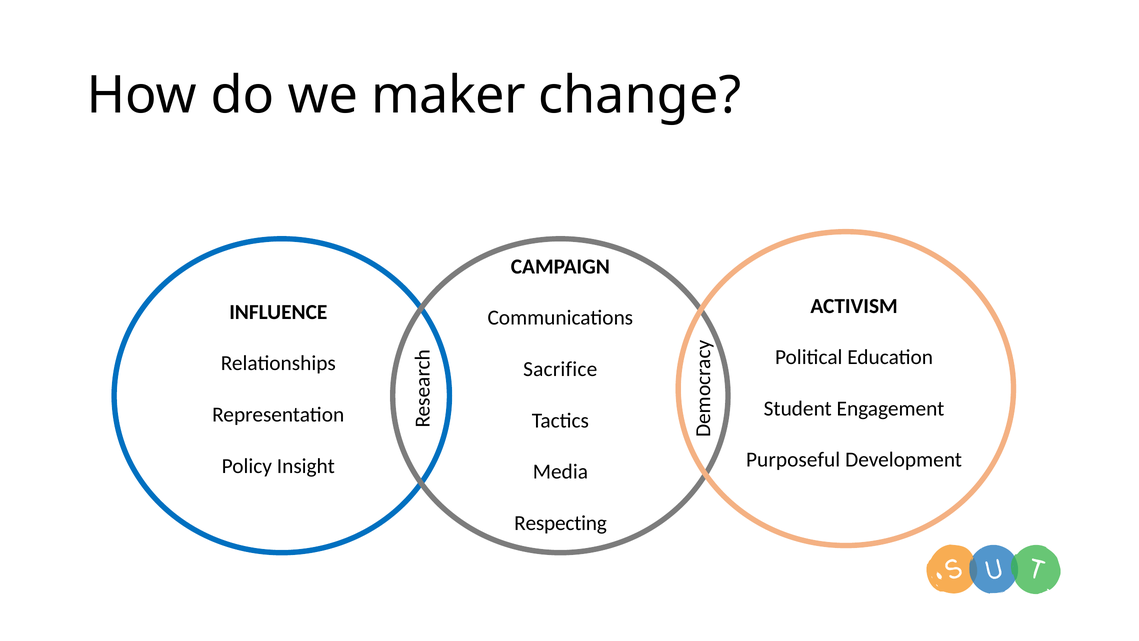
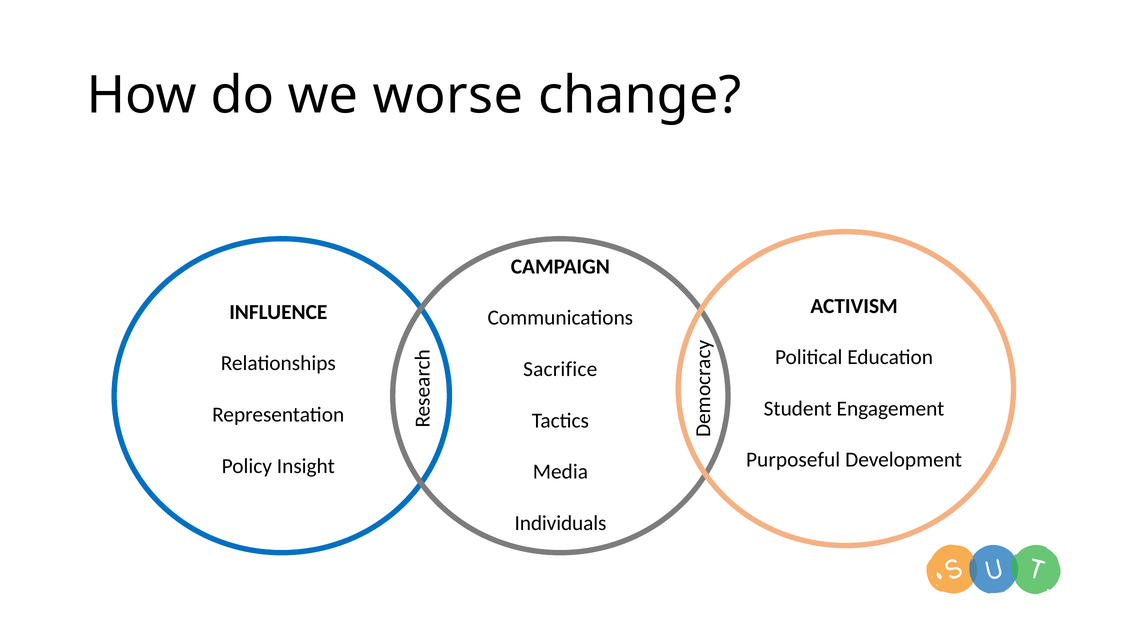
maker: maker -> worse
Respecting: Respecting -> Individuals
